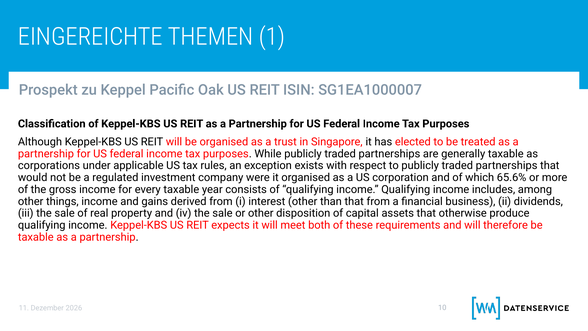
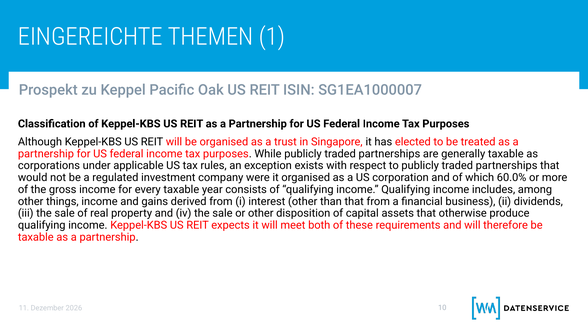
65.6%: 65.6% -> 60.0%
